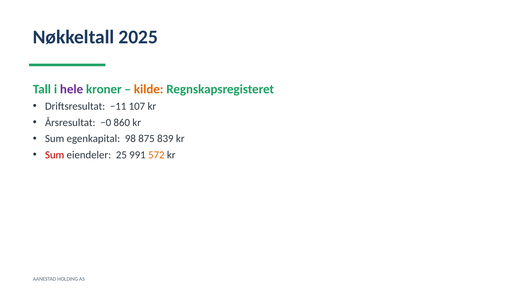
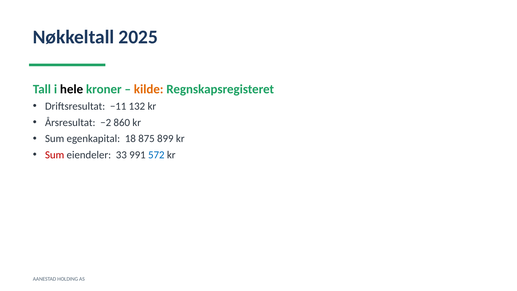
hele colour: purple -> black
107: 107 -> 132
−0: −0 -> −2
98: 98 -> 18
839: 839 -> 899
25: 25 -> 33
572 colour: orange -> blue
